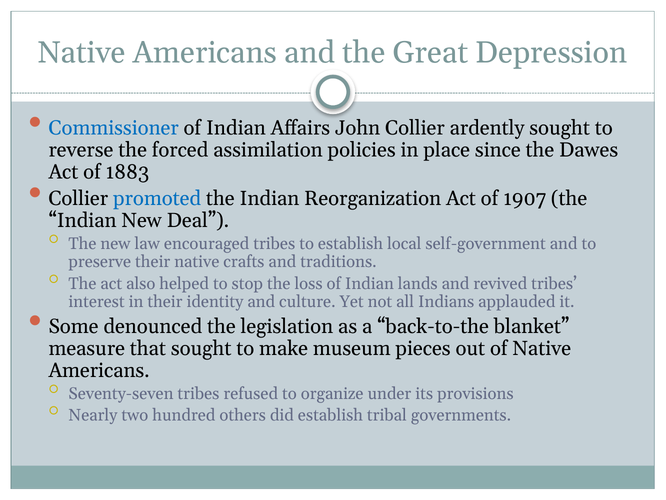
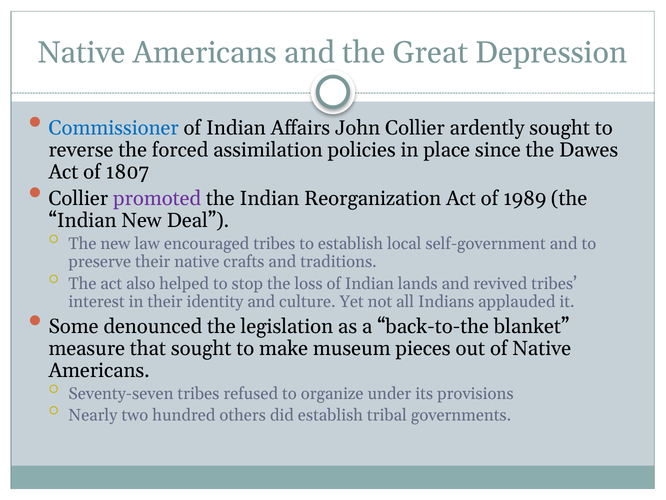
1883: 1883 -> 1807
promoted colour: blue -> purple
1907: 1907 -> 1989
